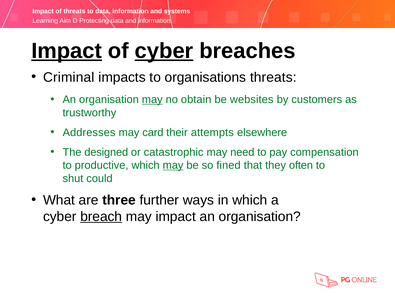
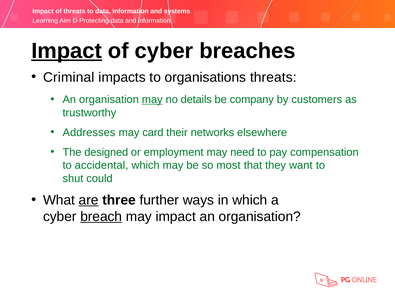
cyber at (164, 51) underline: present -> none
obtain: obtain -> details
websites: websites -> company
attempts: attempts -> networks
catastrophic: catastrophic -> employment
productive: productive -> accidental
may at (173, 165) underline: present -> none
fined: fined -> most
often: often -> want
are underline: none -> present
